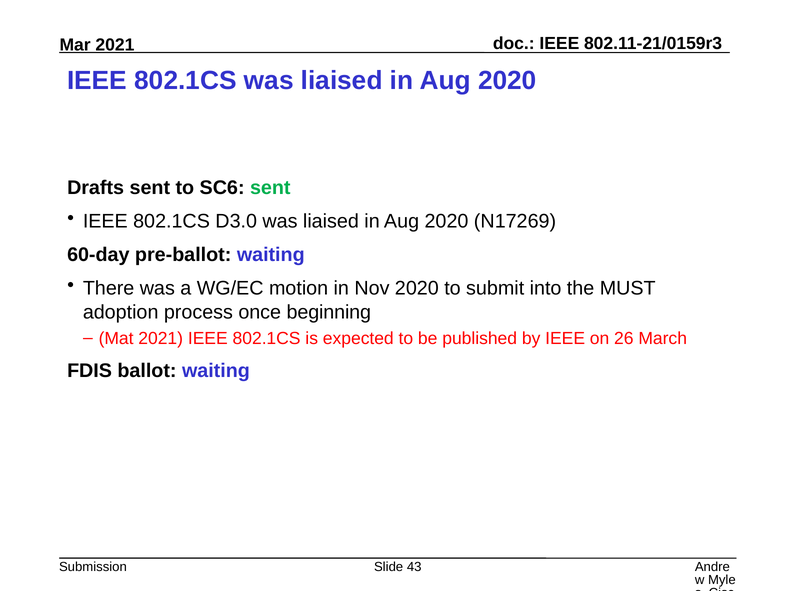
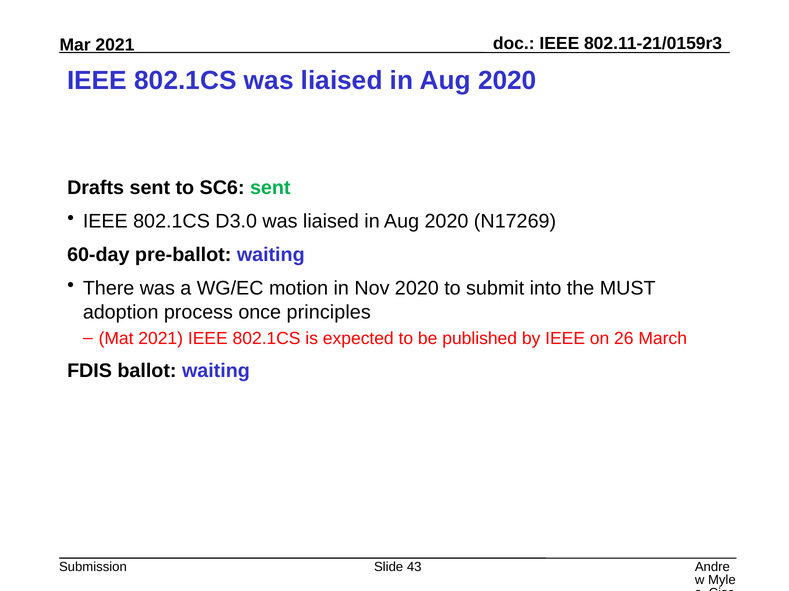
beginning: beginning -> principles
